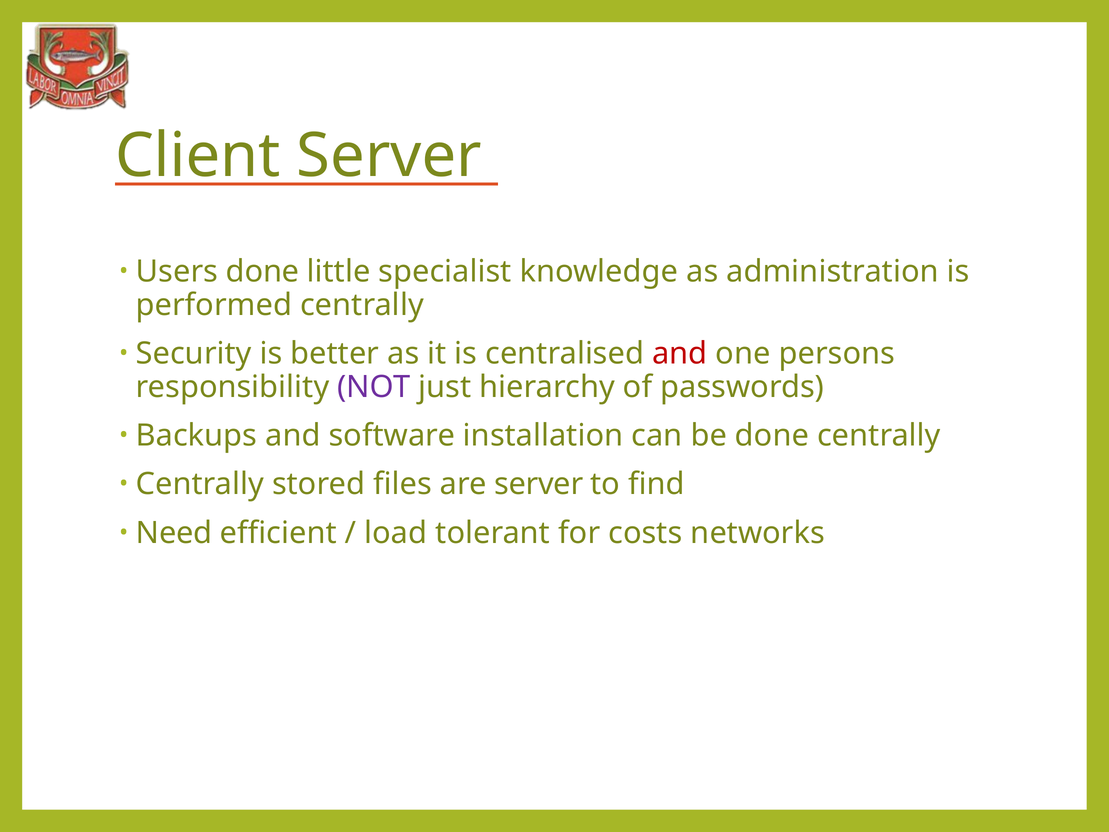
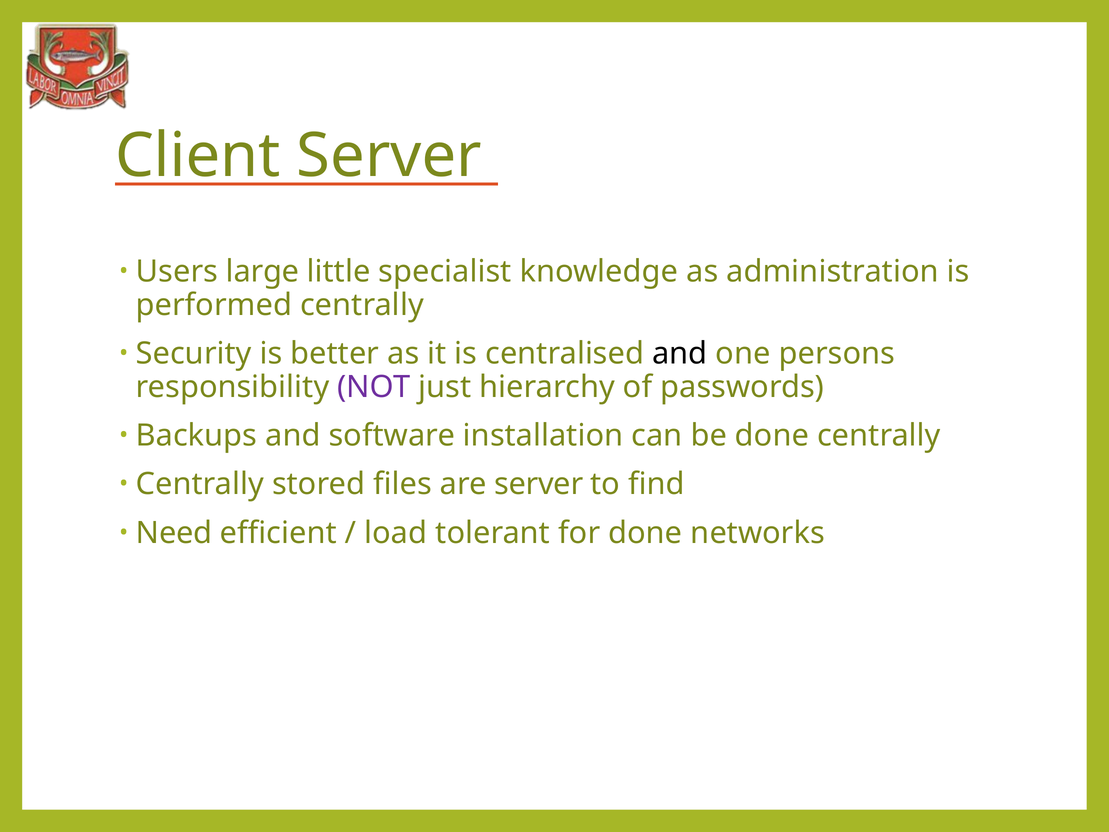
Users done: done -> large
and at (680, 353) colour: red -> black
for costs: costs -> done
